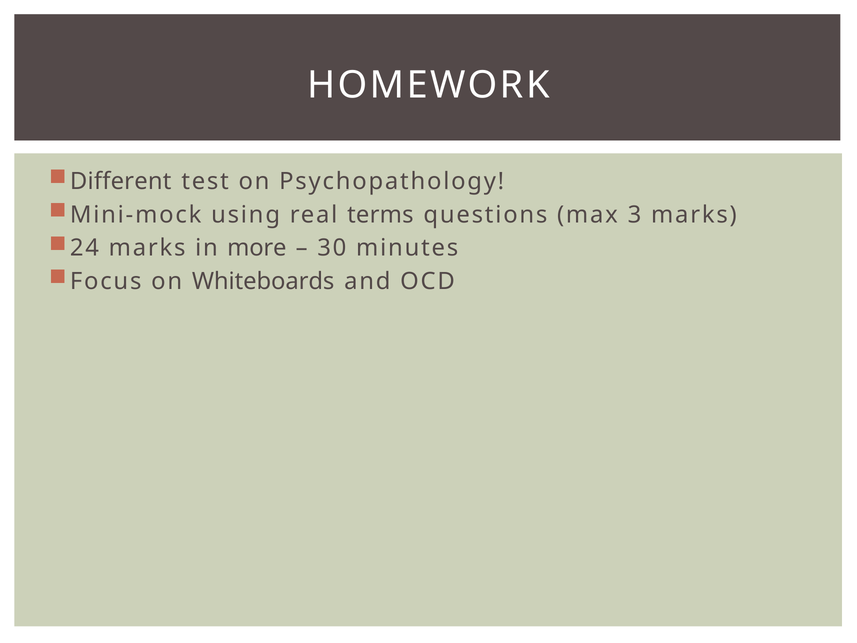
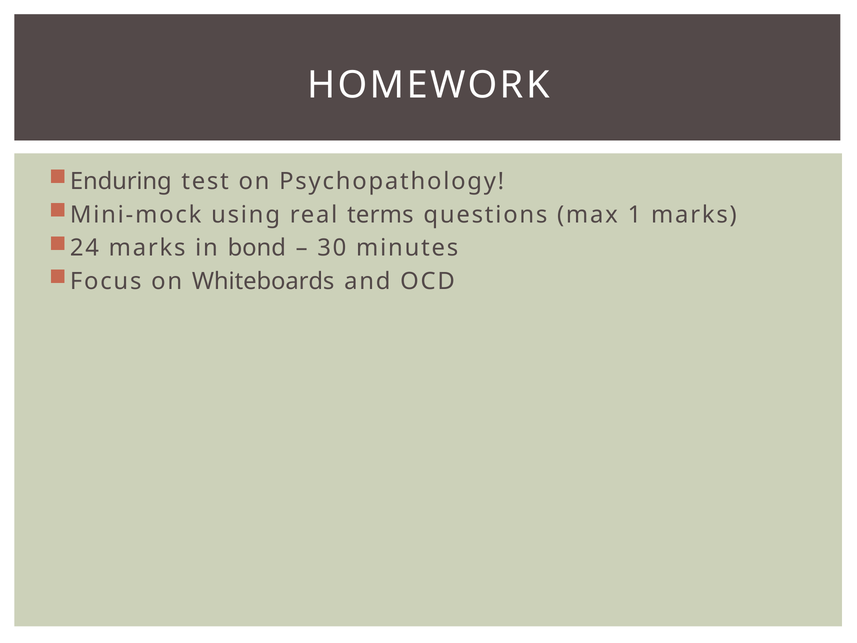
Different: Different -> Enduring
3: 3 -> 1
more: more -> bond
